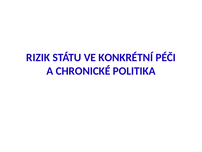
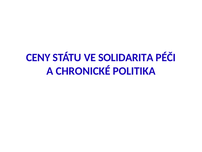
RIZIK: RIZIK -> CENY
KONKRÉTNÍ: KONKRÉTNÍ -> SOLIDARITA
